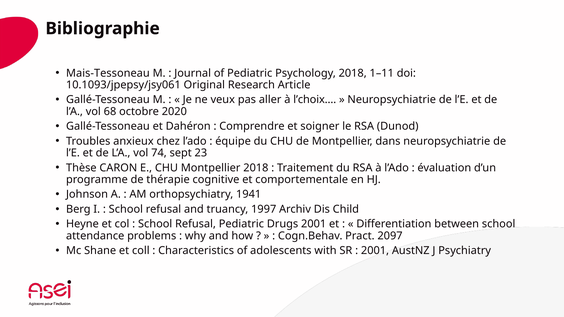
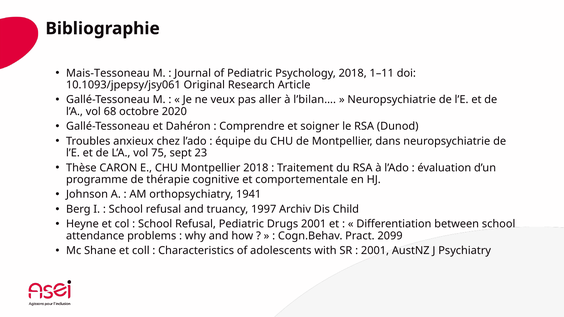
l’choix…: l’choix… -> l’bilan…
74: 74 -> 75
2097: 2097 -> 2099
